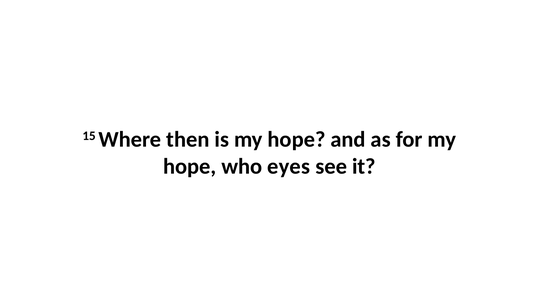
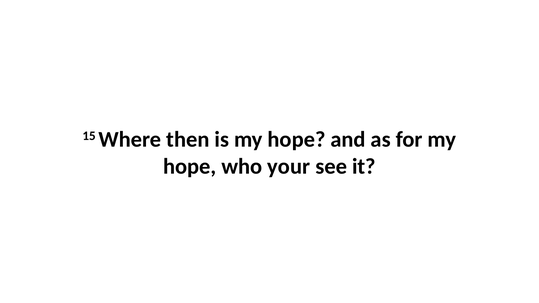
eyes: eyes -> your
